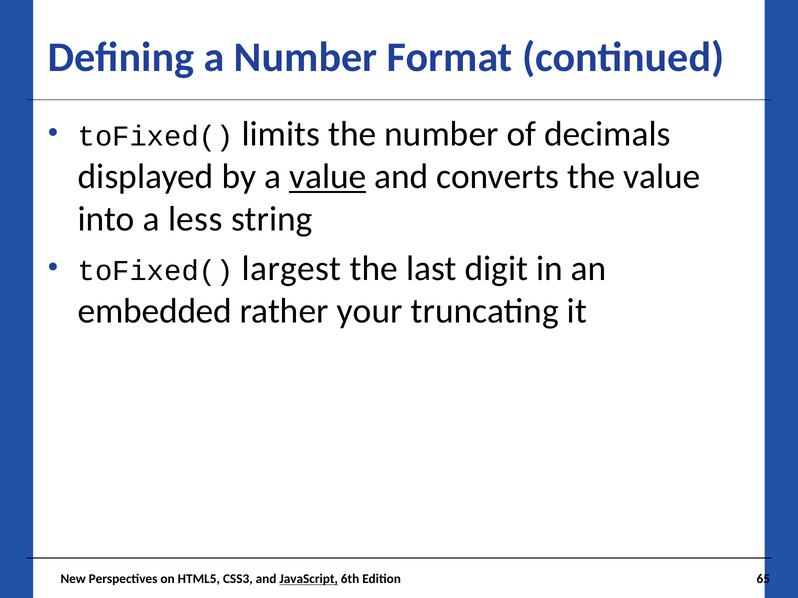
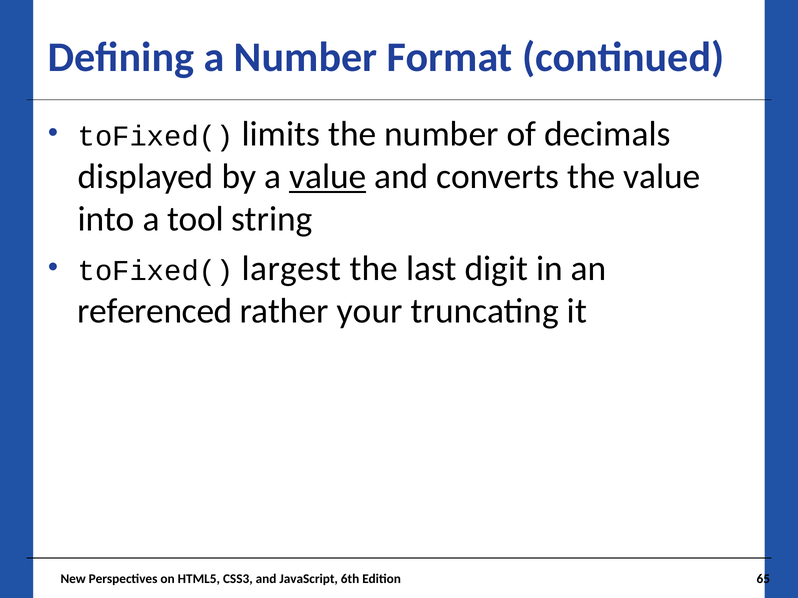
less: less -> tool
embedded: embedded -> referenced
JavaScript underline: present -> none
